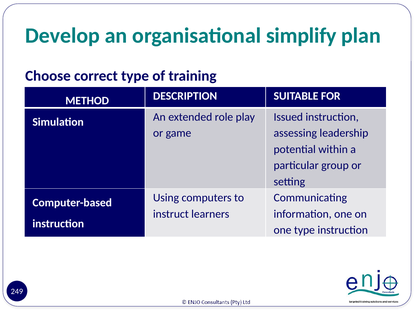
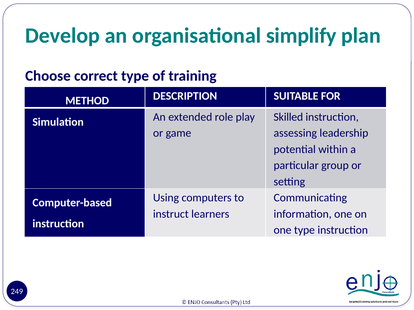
Issued: Issued -> Skilled
